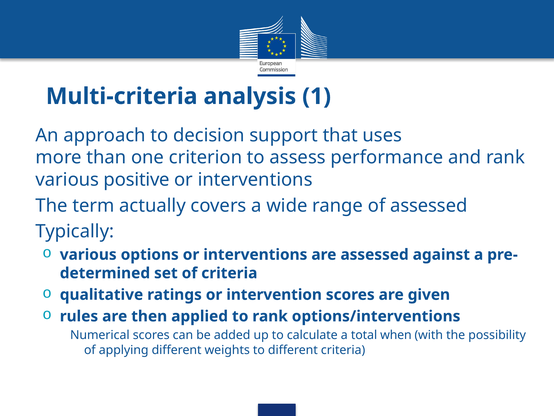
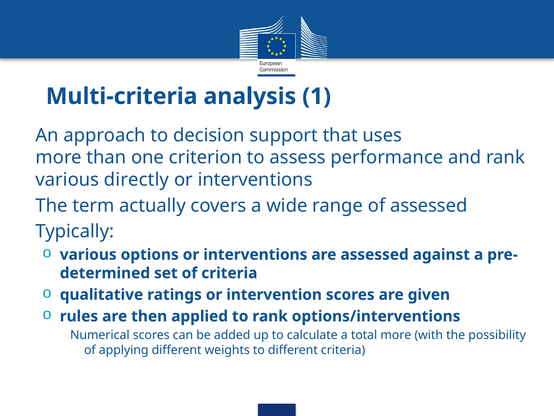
positive: positive -> directly
total when: when -> more
